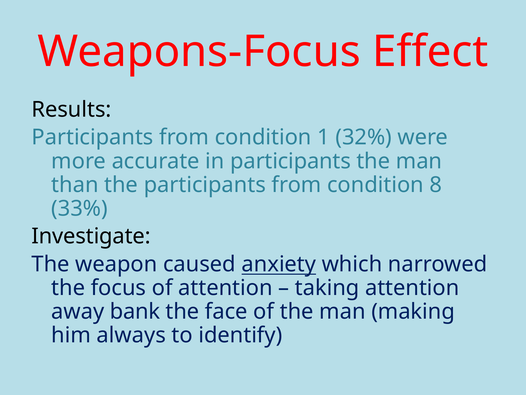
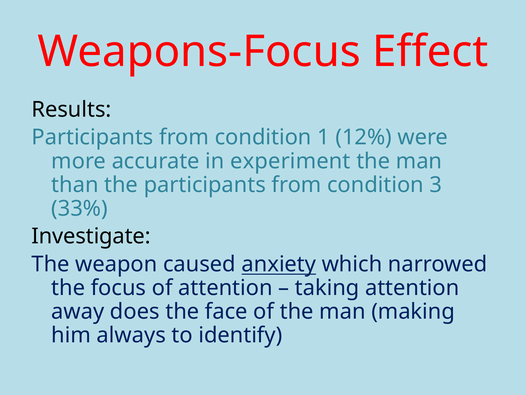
32%: 32% -> 12%
in participants: participants -> experiment
8: 8 -> 3
bank: bank -> does
